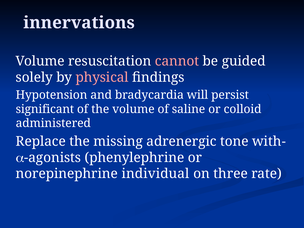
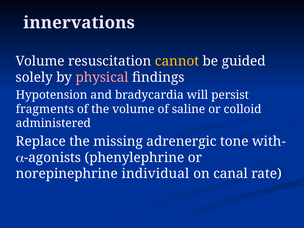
cannot colour: pink -> yellow
significant: significant -> fragments
three: three -> canal
